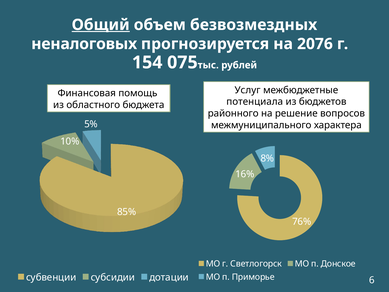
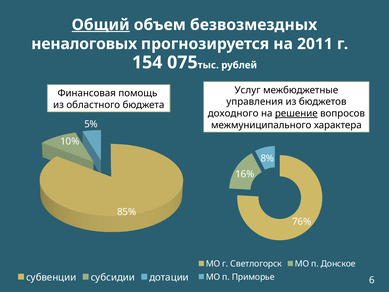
2076: 2076 -> 2011
потенциала: потенциала -> управления
районного: районного -> доходного
решение underline: none -> present
